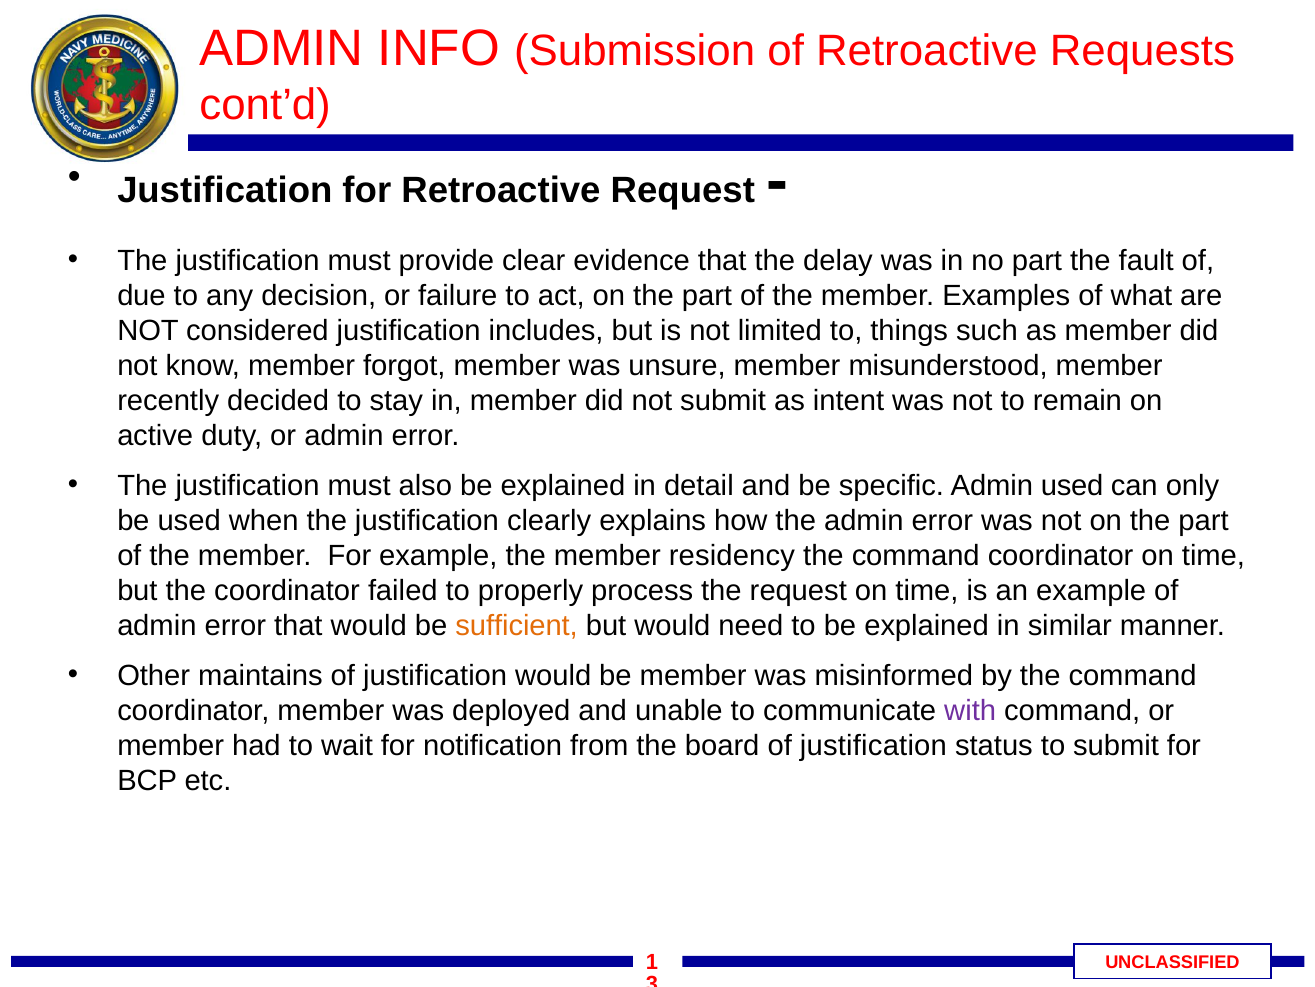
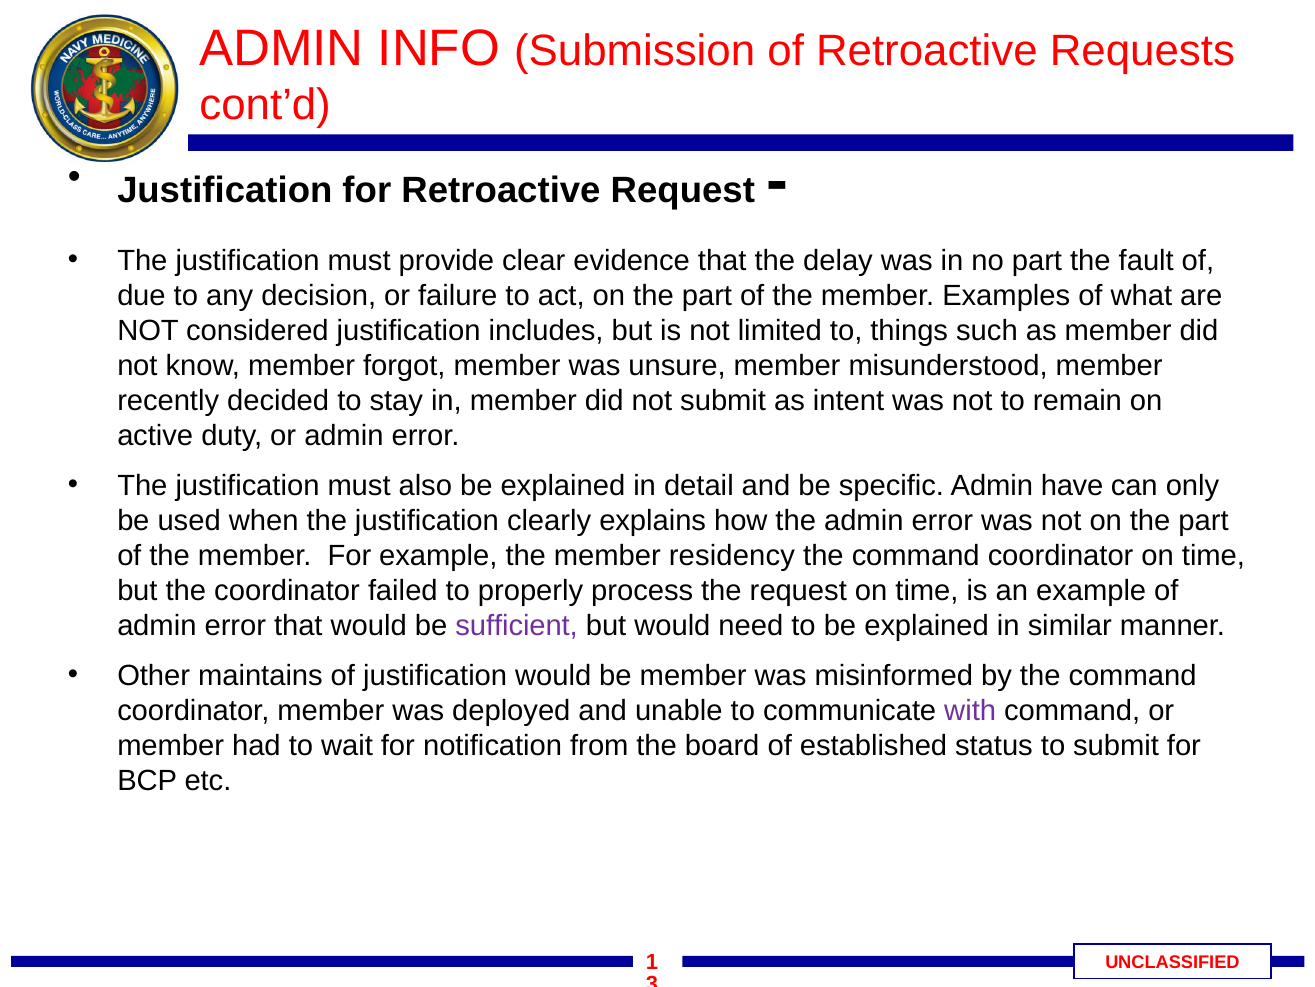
Admin used: used -> have
sufficient colour: orange -> purple
board of justification: justification -> established
